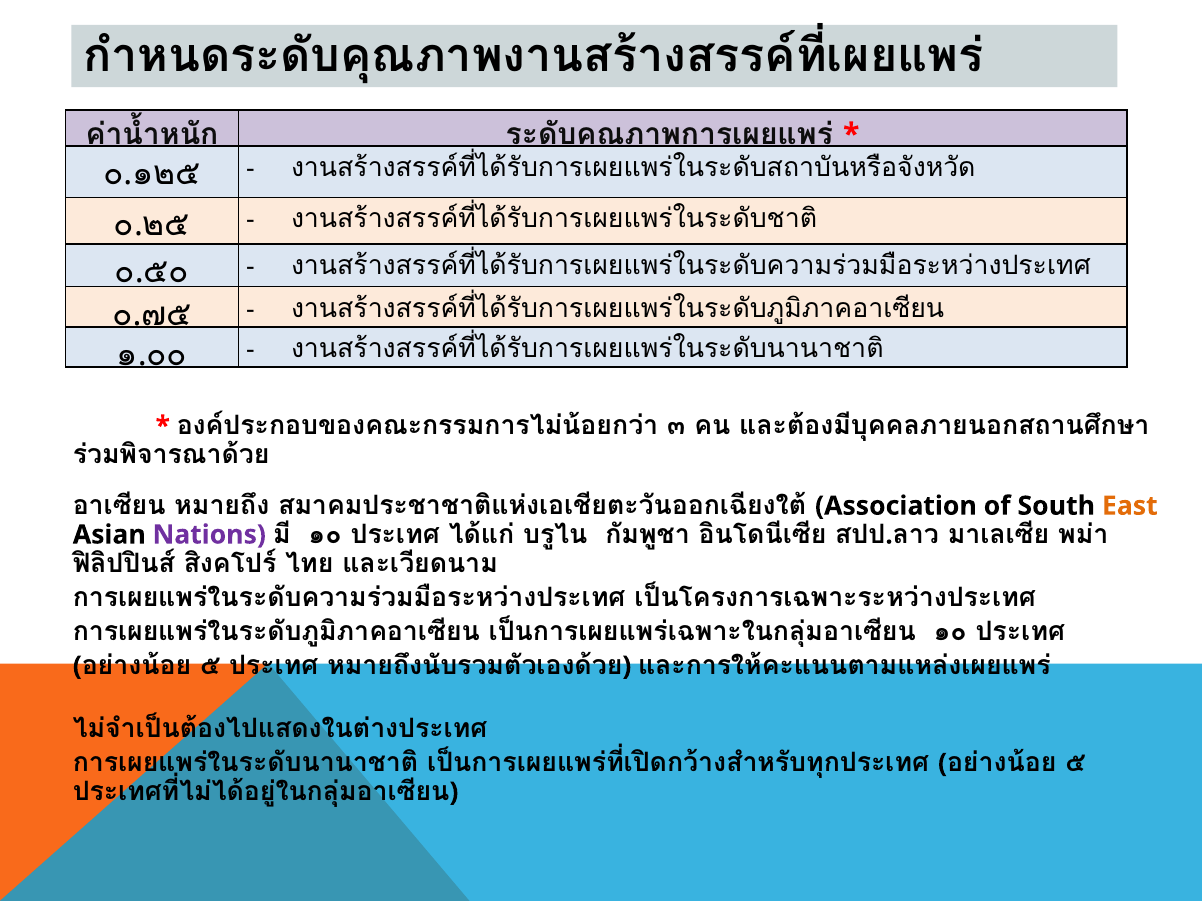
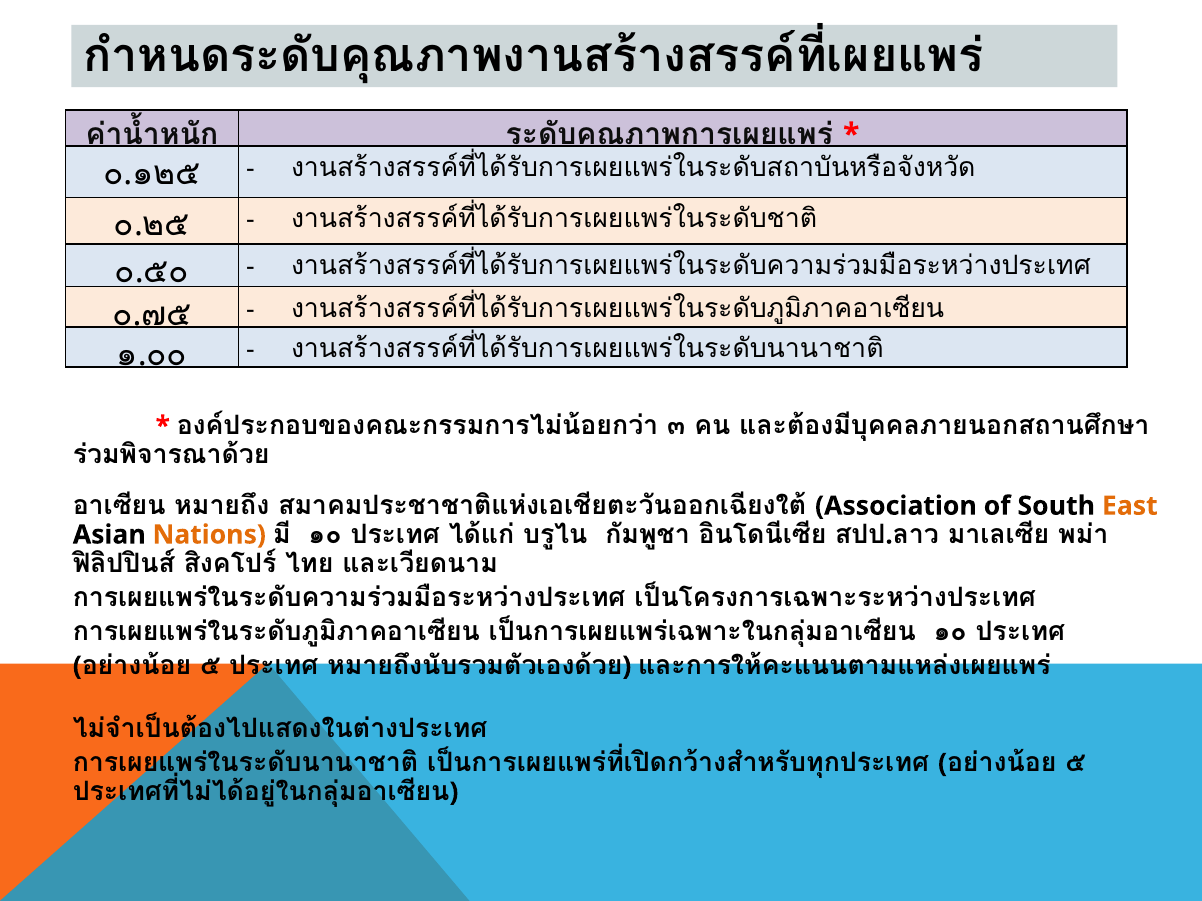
Nations colour: purple -> orange
